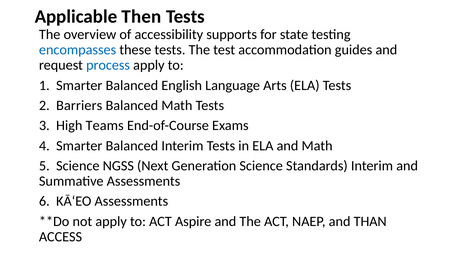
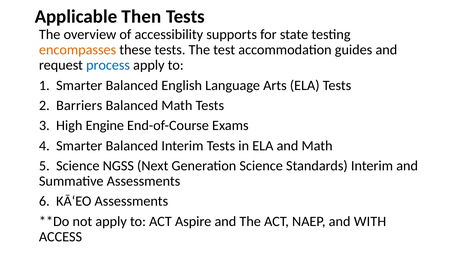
encompasses colour: blue -> orange
Teams: Teams -> Engine
THAN: THAN -> WITH
